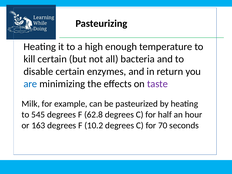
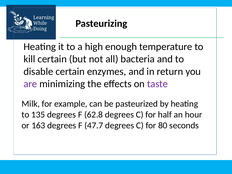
are colour: blue -> purple
545: 545 -> 135
10.2: 10.2 -> 47.7
70: 70 -> 80
